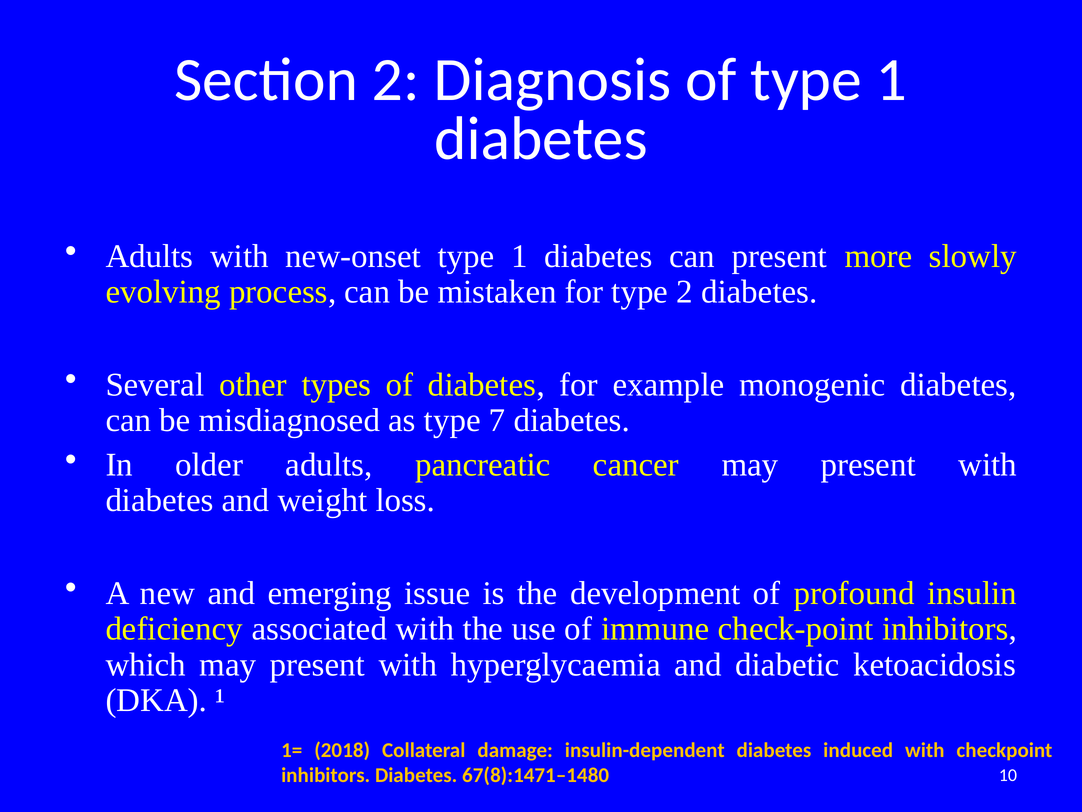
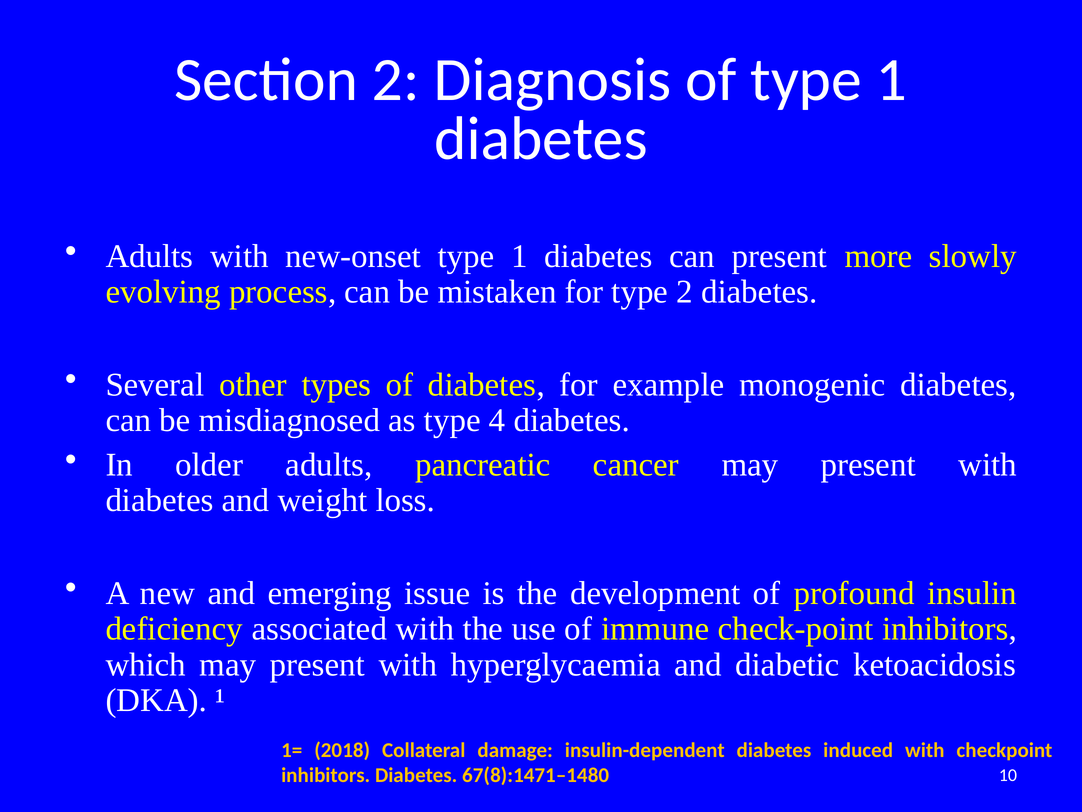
7: 7 -> 4
